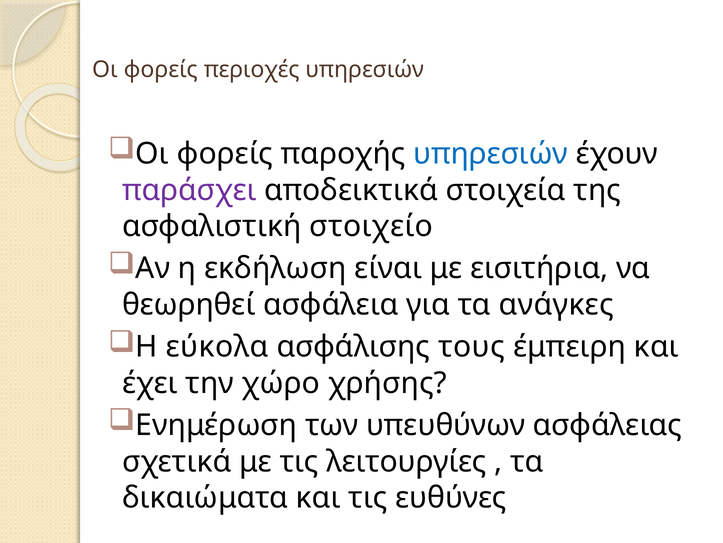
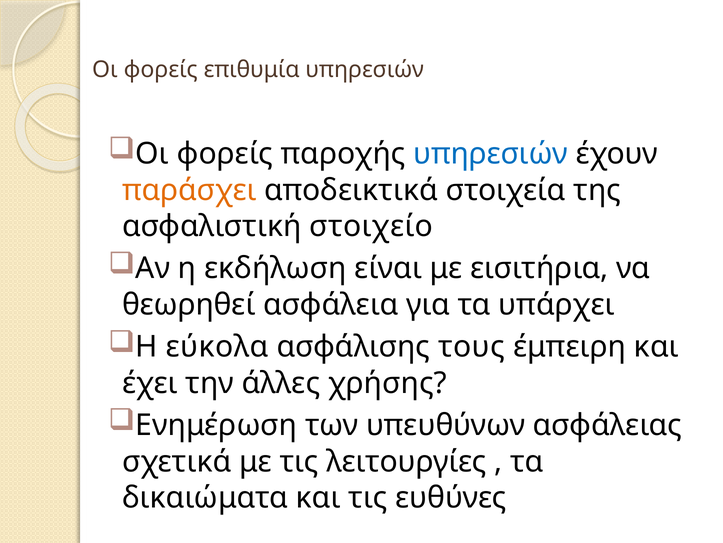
περιοχές: περιοχές -> επιθυμία
παράσχει colour: purple -> orange
ανάγκες: ανάγκες -> υπάρχει
χώρο: χώρο -> άλλες
